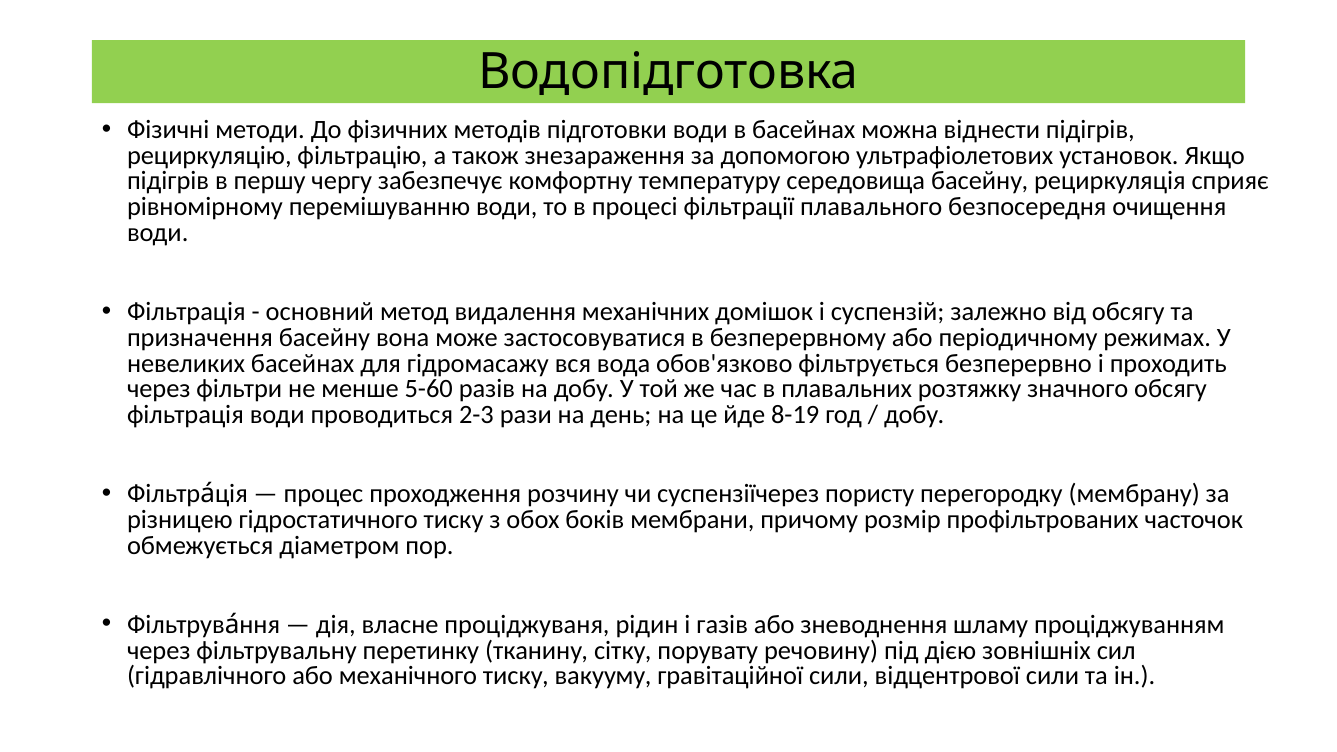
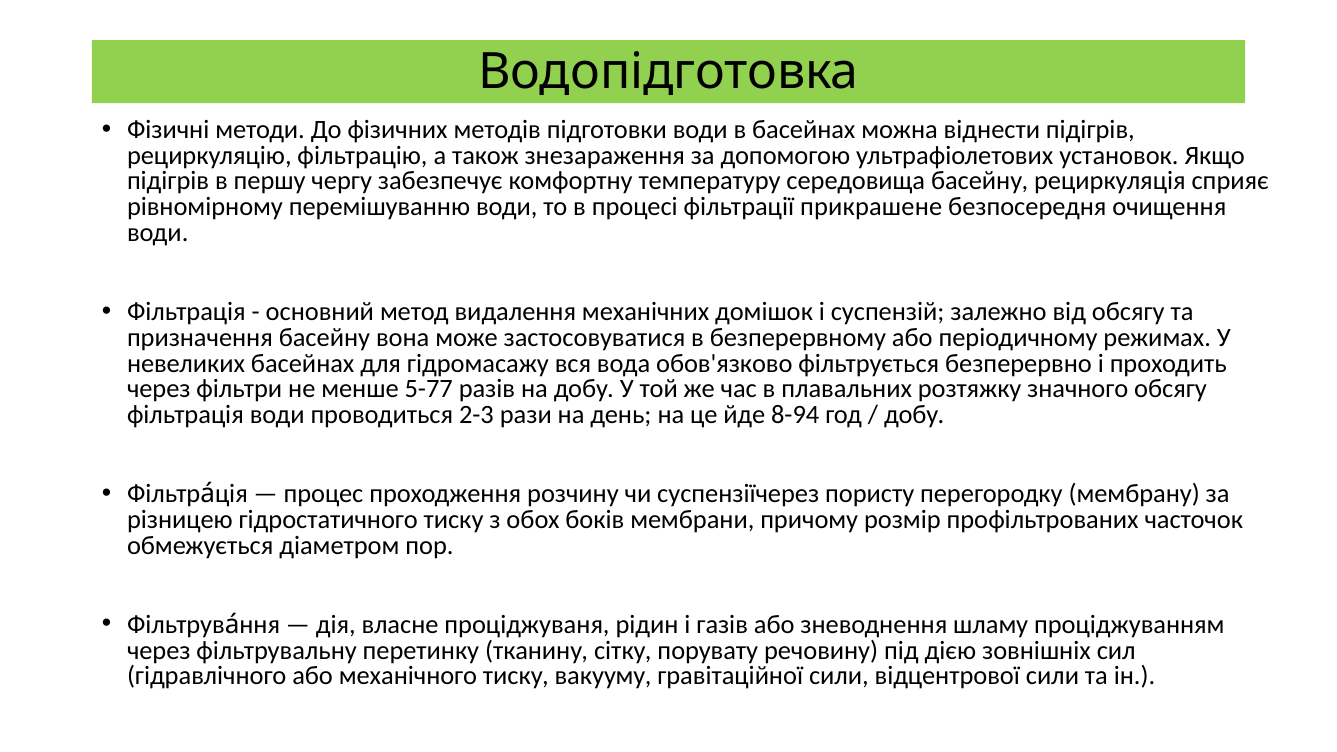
плавального: плавального -> прикрашене
5-60: 5-60 -> 5-77
8-19: 8-19 -> 8-94
